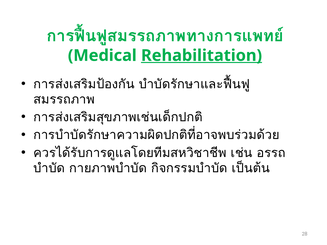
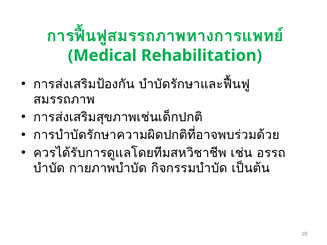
Rehabilitation underline: present -> none
